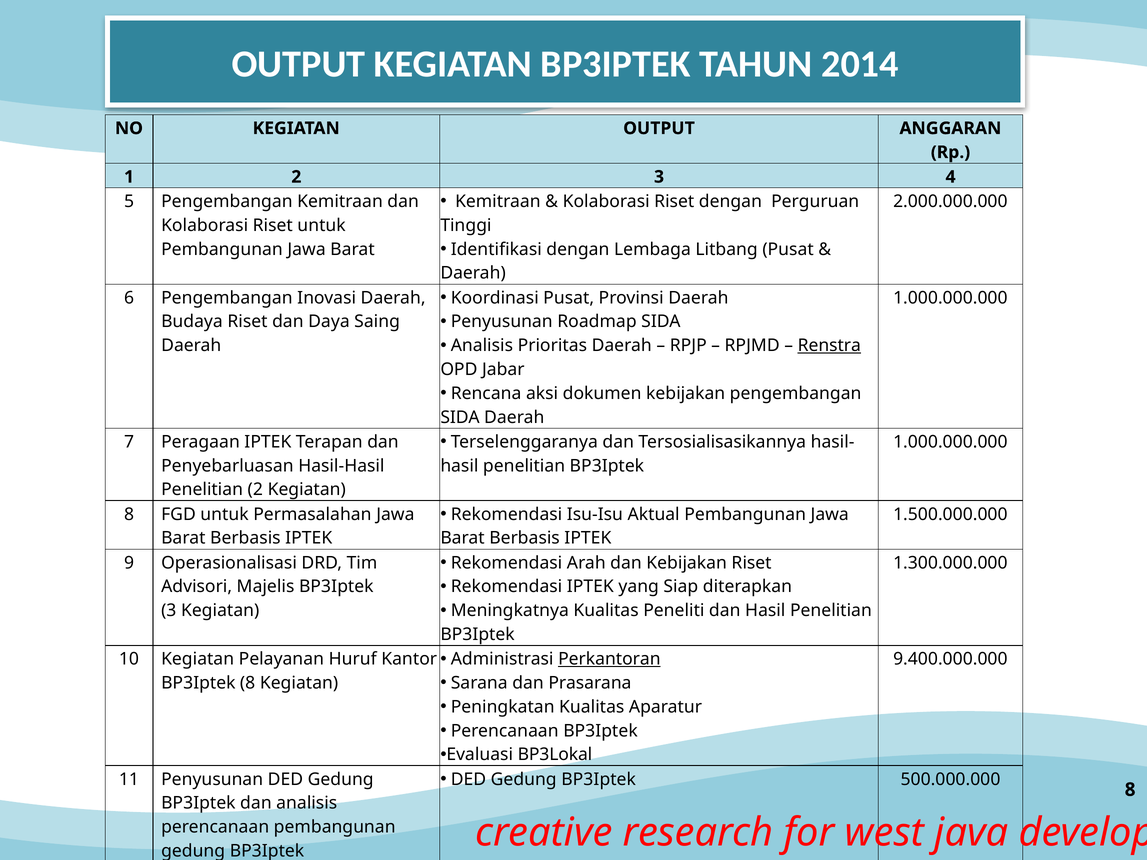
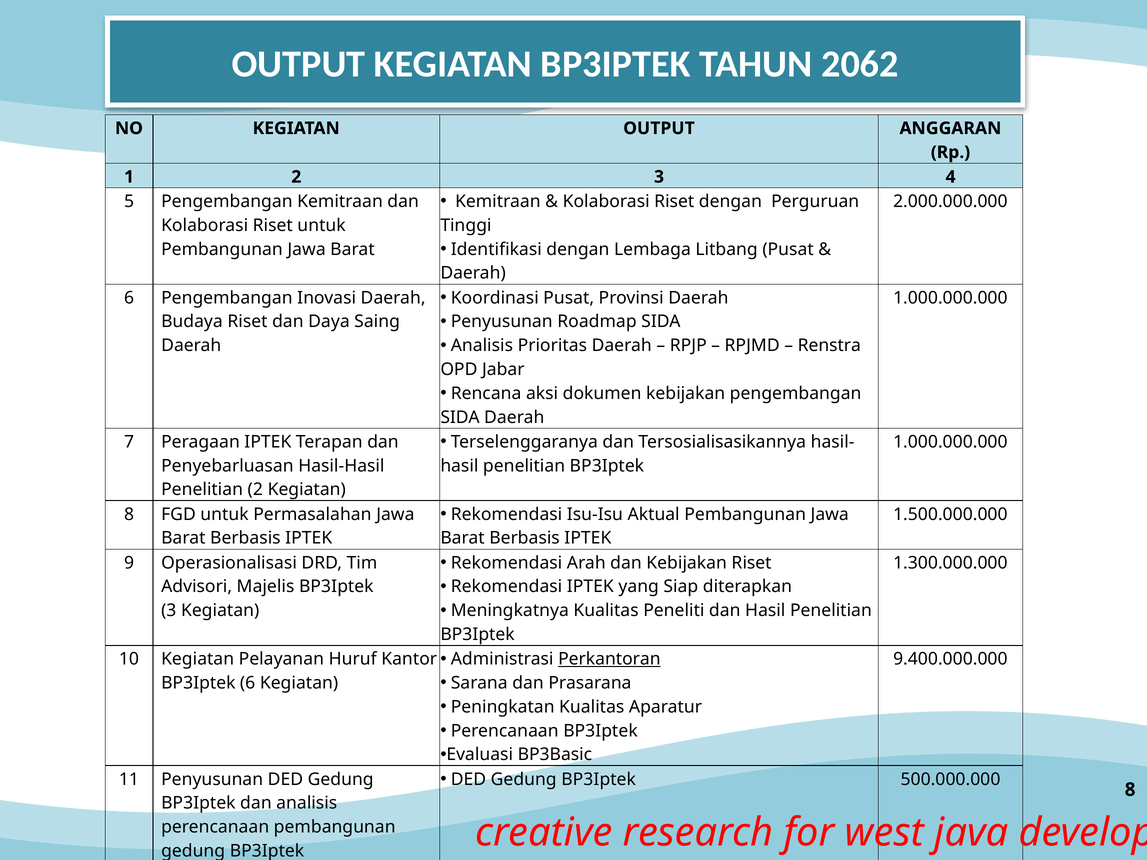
2014: 2014 -> 2062
Renstra underline: present -> none
BP3Iptek 8: 8 -> 6
BP3Lokal: BP3Lokal -> BP3Basic
